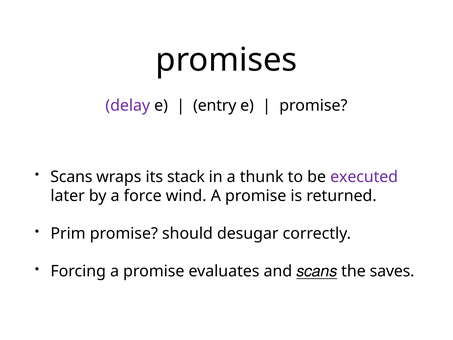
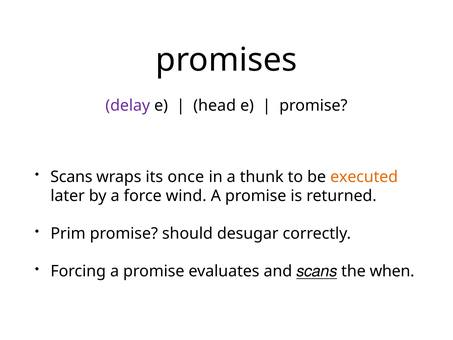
entry: entry -> head
stack: stack -> once
executed colour: purple -> orange
saves: saves -> when
